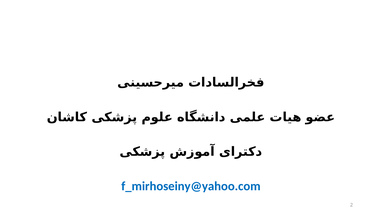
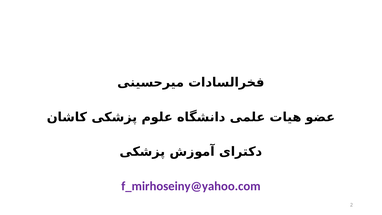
f_mirhoseiny@yahoo.com colour: blue -> purple
